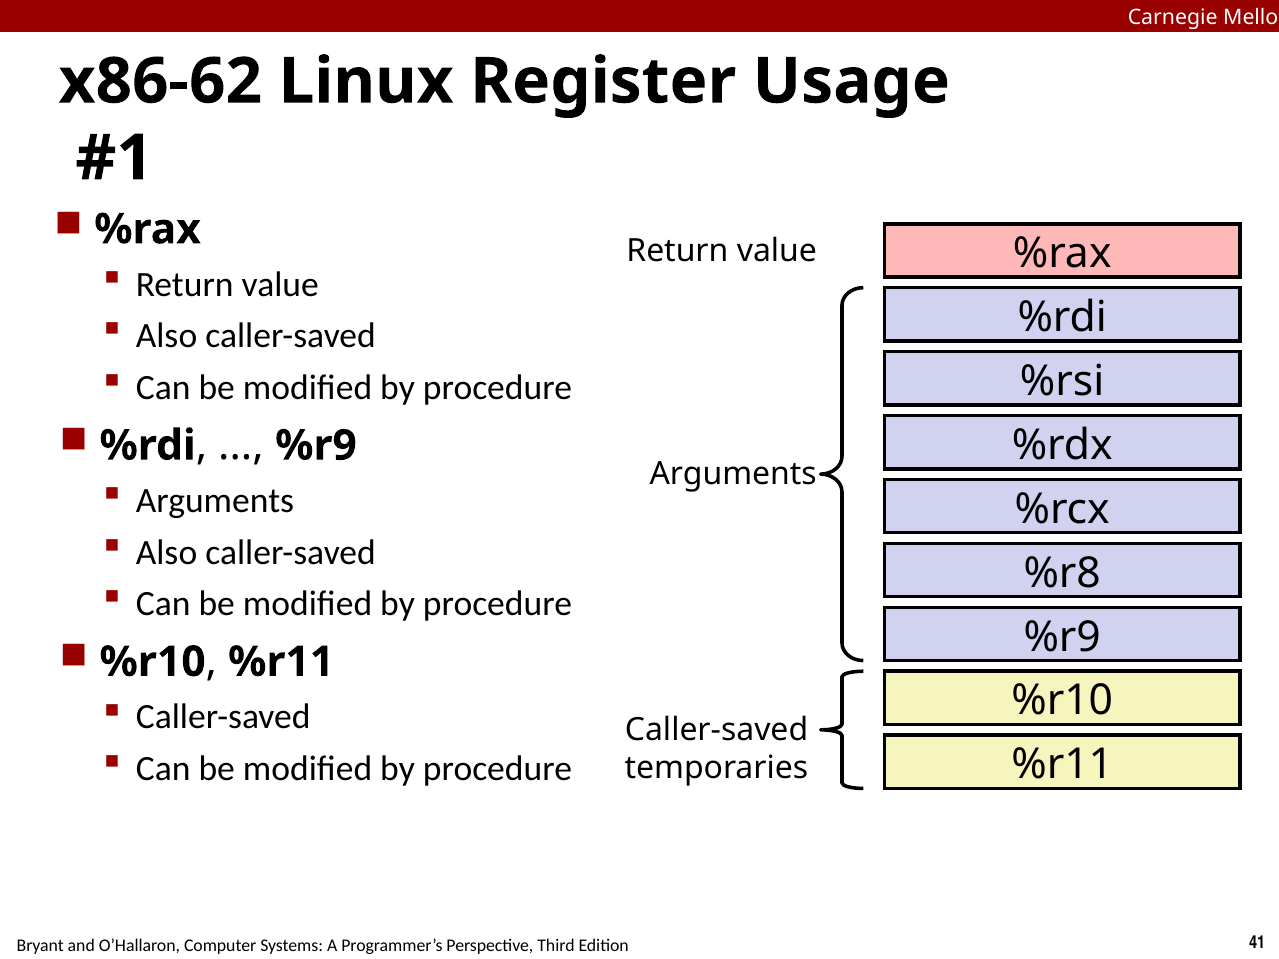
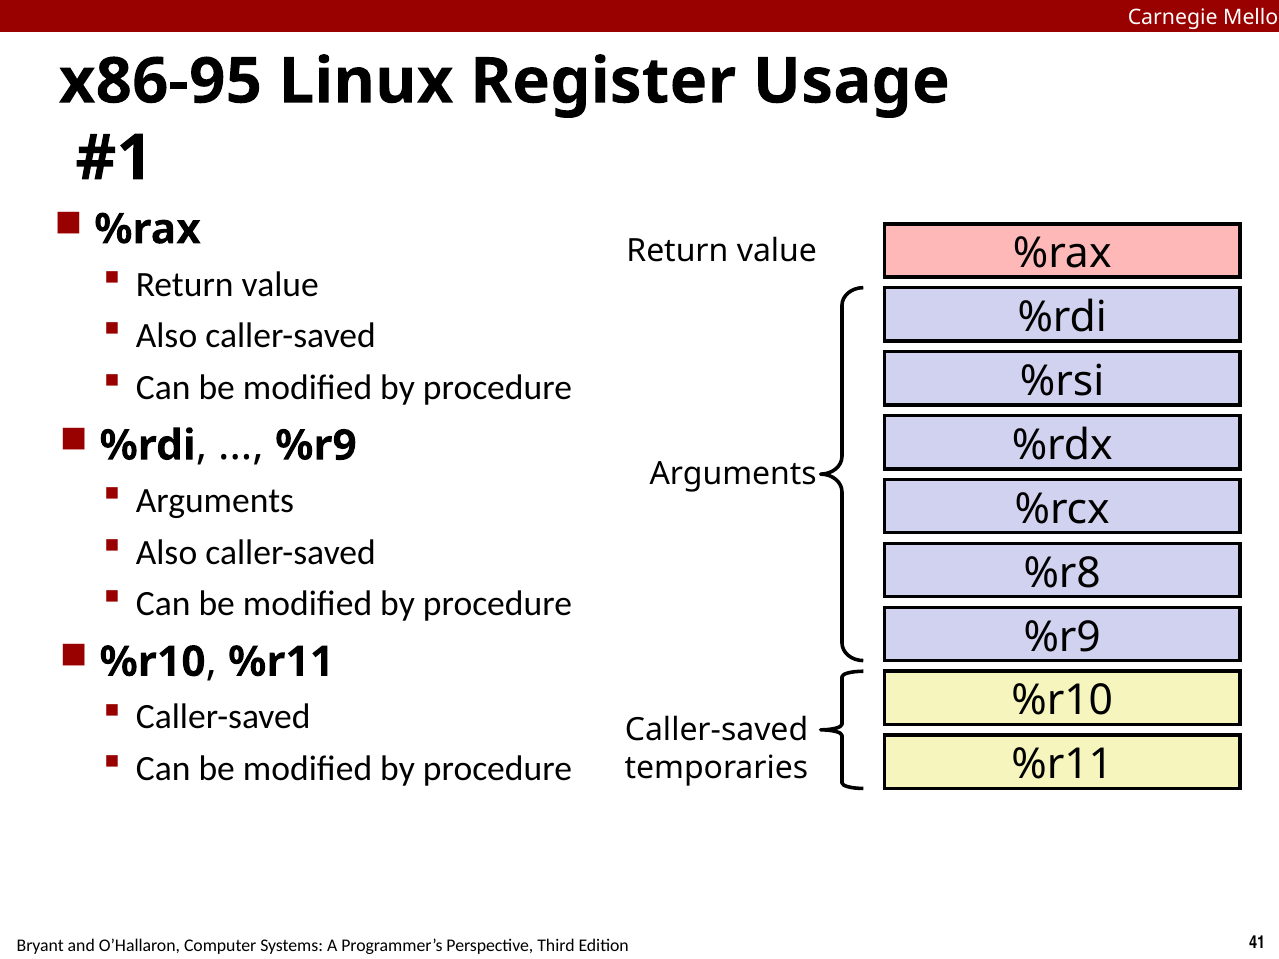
x86-62: x86-62 -> x86-95
